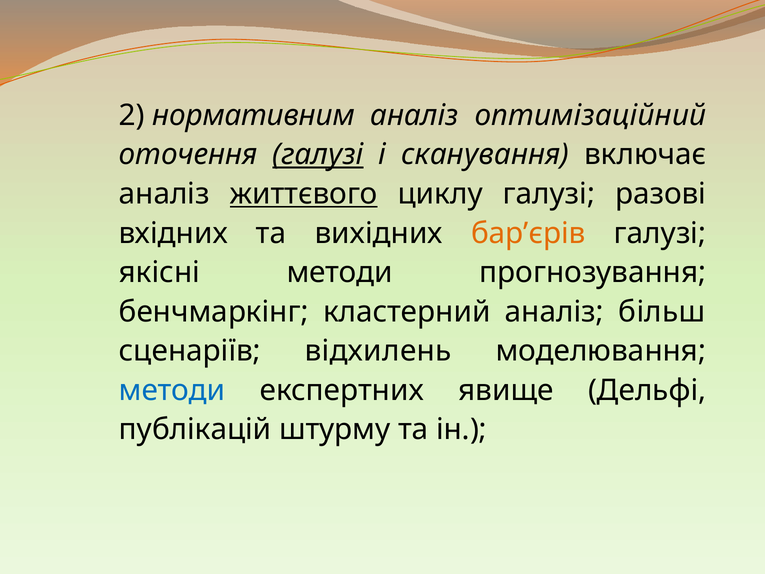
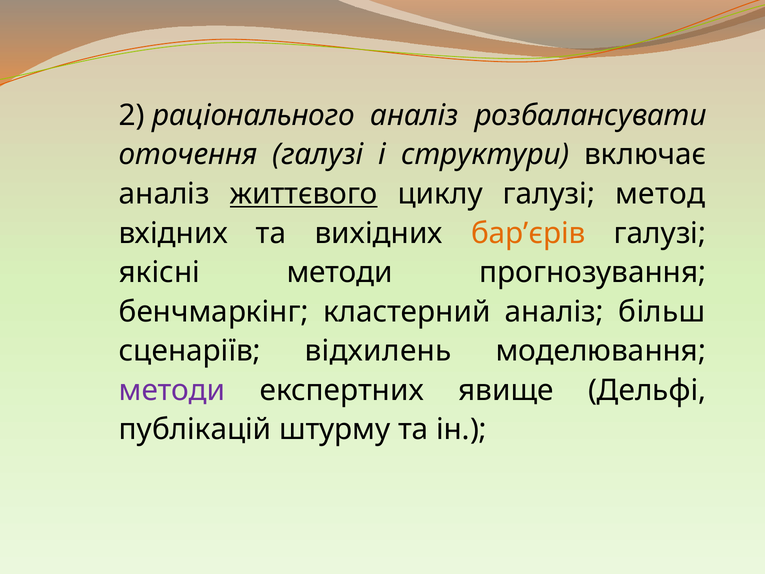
нормативним: нормативним -> раціонального
оптимізаційний: оптимізаційний -> розбалансувати
галузі at (318, 155) underline: present -> none
сканування: сканування -> структури
разові: разові -> метод
методи at (172, 390) colour: blue -> purple
